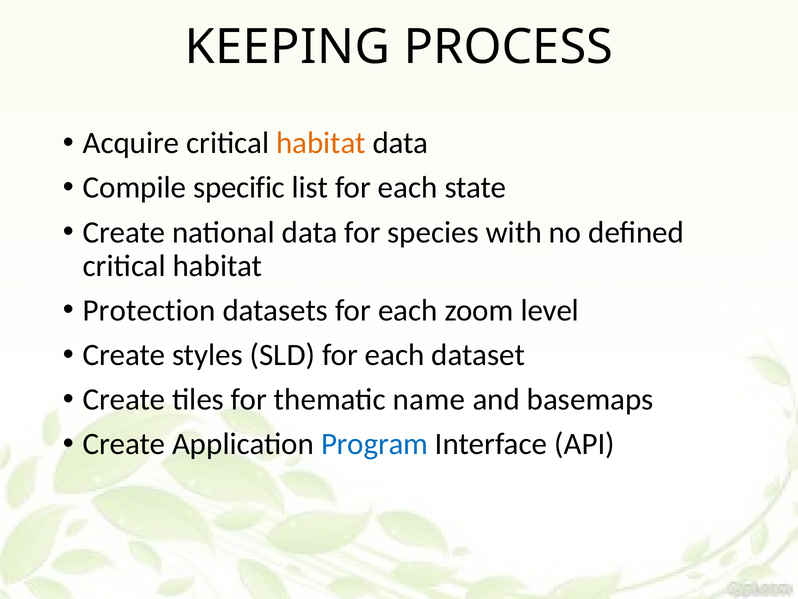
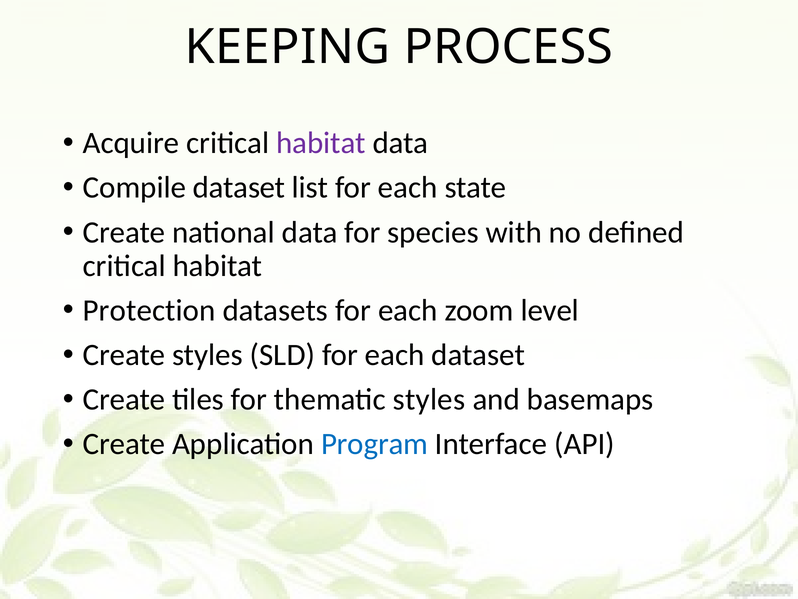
habitat at (321, 143) colour: orange -> purple
Compile specific: specific -> dataset
thematic name: name -> styles
